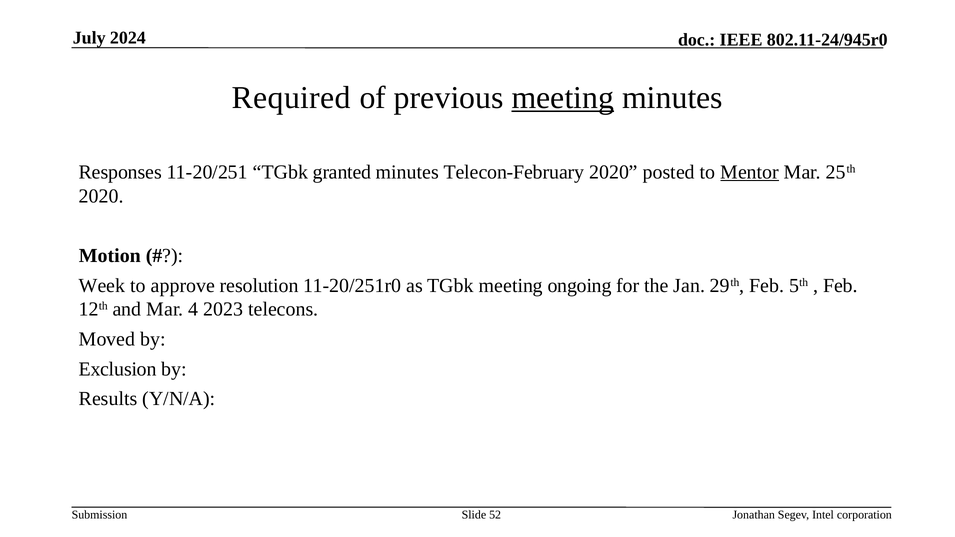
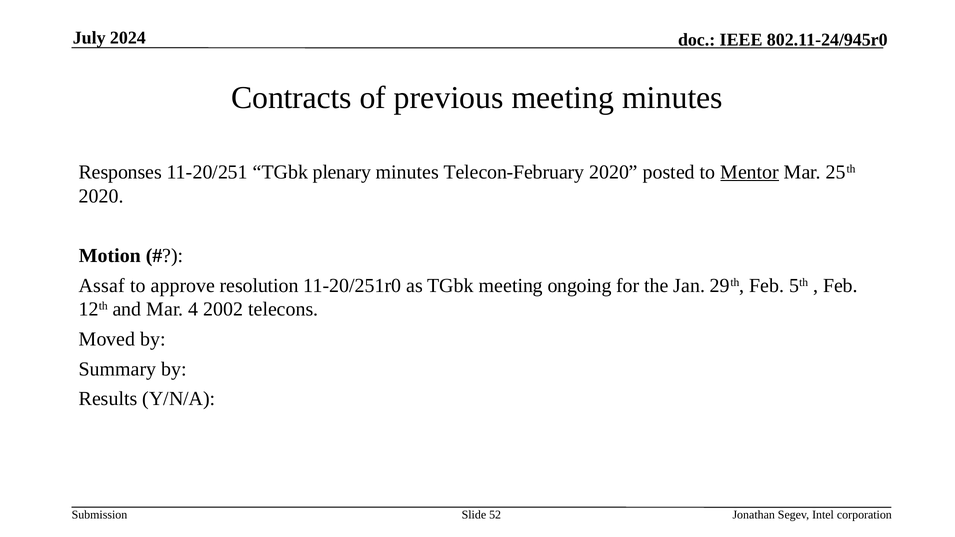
Required: Required -> Contracts
meeting at (563, 98) underline: present -> none
granted: granted -> plenary
Week: Week -> Assaf
2023: 2023 -> 2002
Exclusion: Exclusion -> Summary
